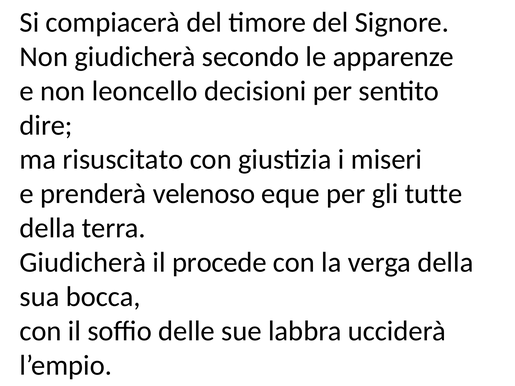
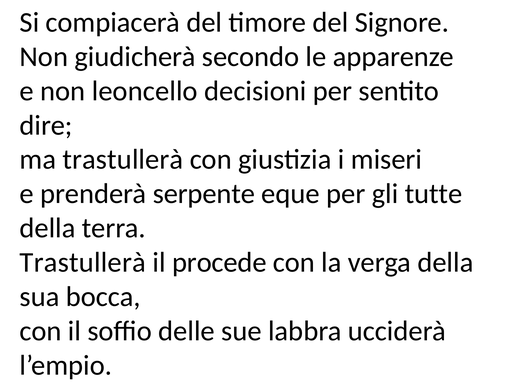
ma risuscitato: risuscitato -> trastullerà
velenoso: velenoso -> serpente
Giudicherà at (83, 263): Giudicherà -> Trastullerà
